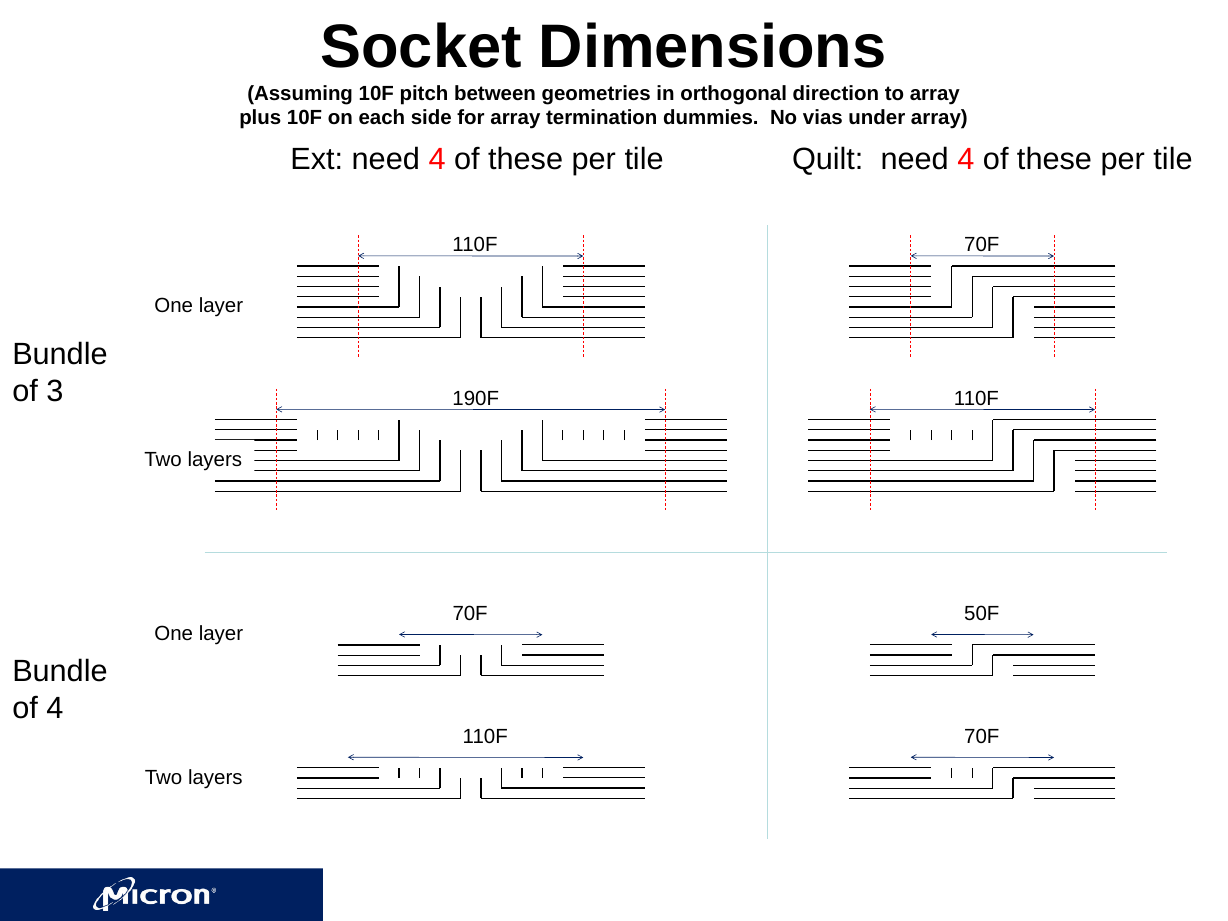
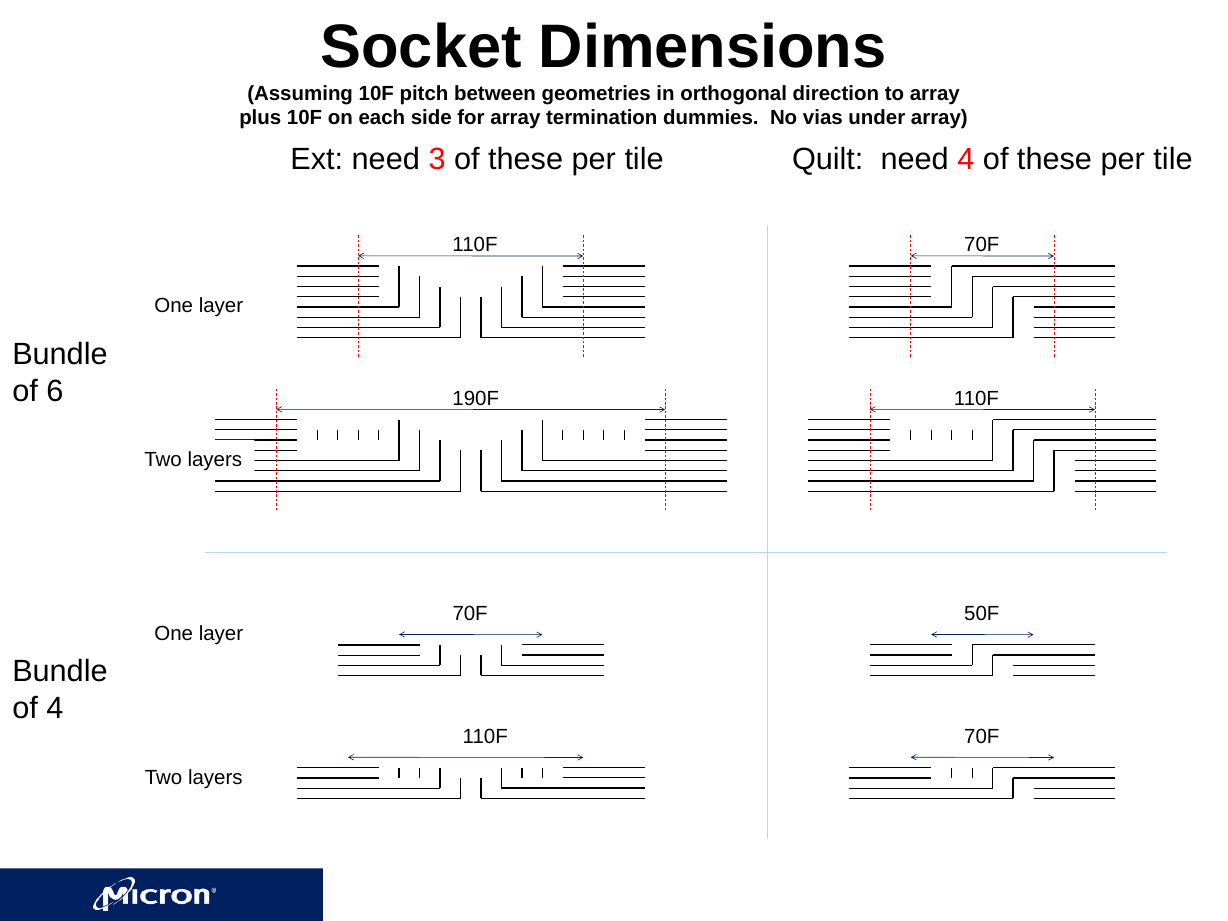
Ext need 4: 4 -> 3
3: 3 -> 6
